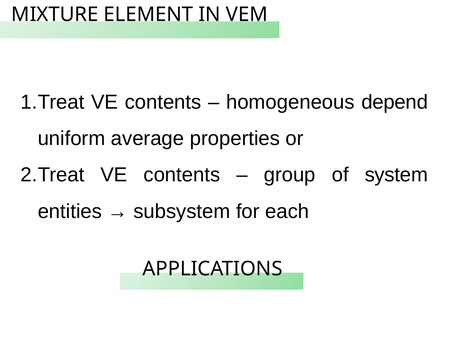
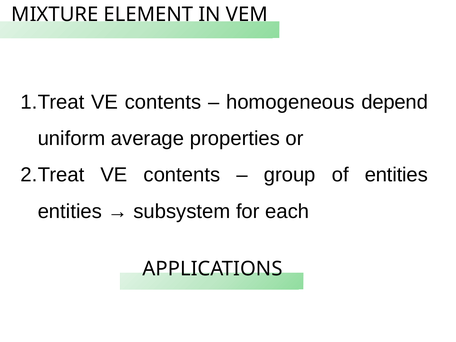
of system: system -> entities
